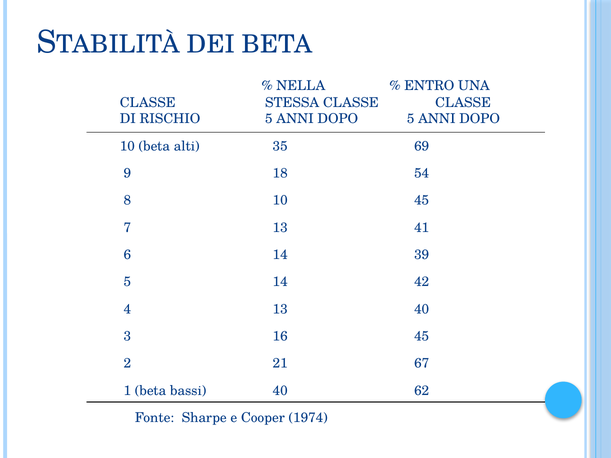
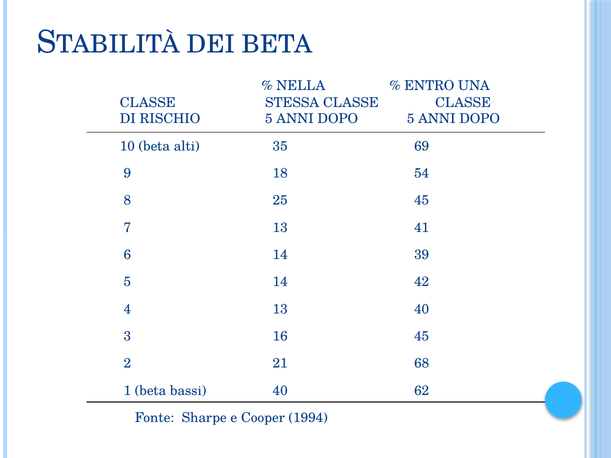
8 10: 10 -> 25
67: 67 -> 68
1974: 1974 -> 1994
